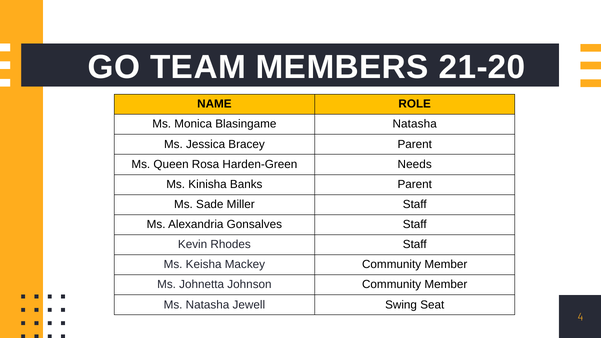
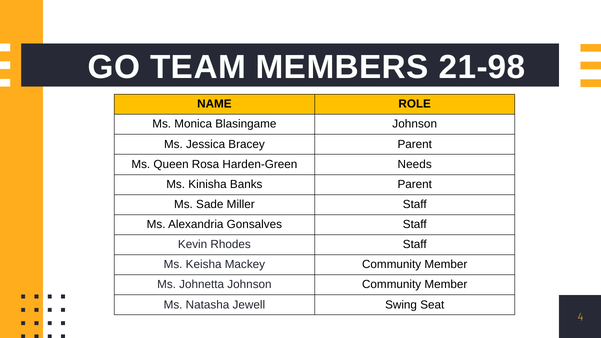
21-20: 21-20 -> 21-98
Blasingame Natasha: Natasha -> Johnson
